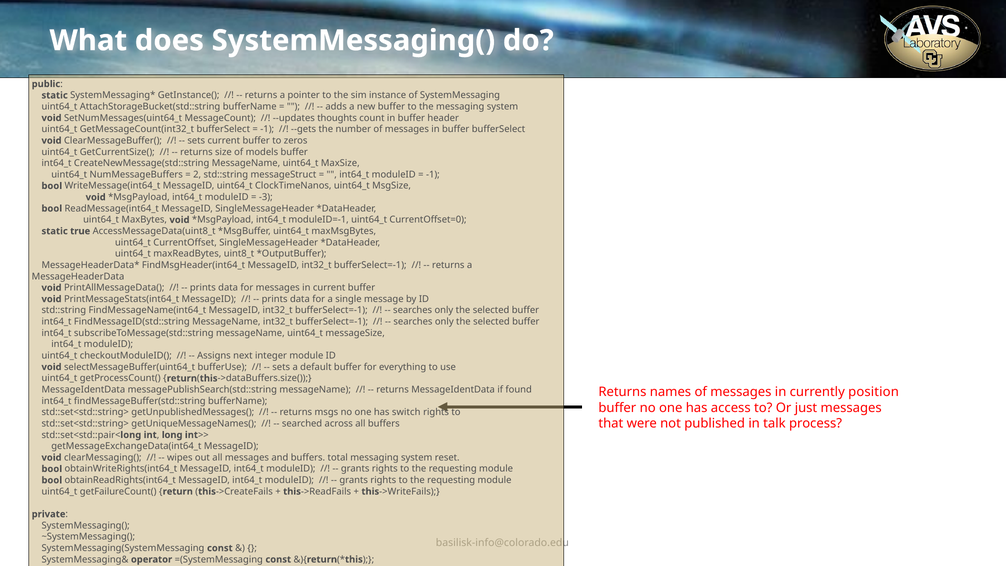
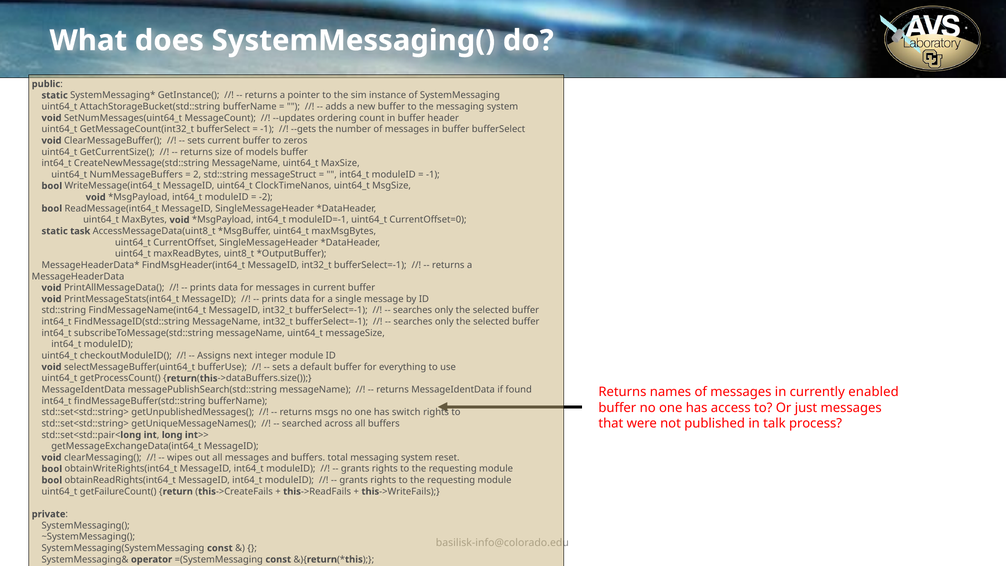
thoughts: thoughts -> ordering
-3: -3 -> -2
true: true -> task
position: position -> enabled
